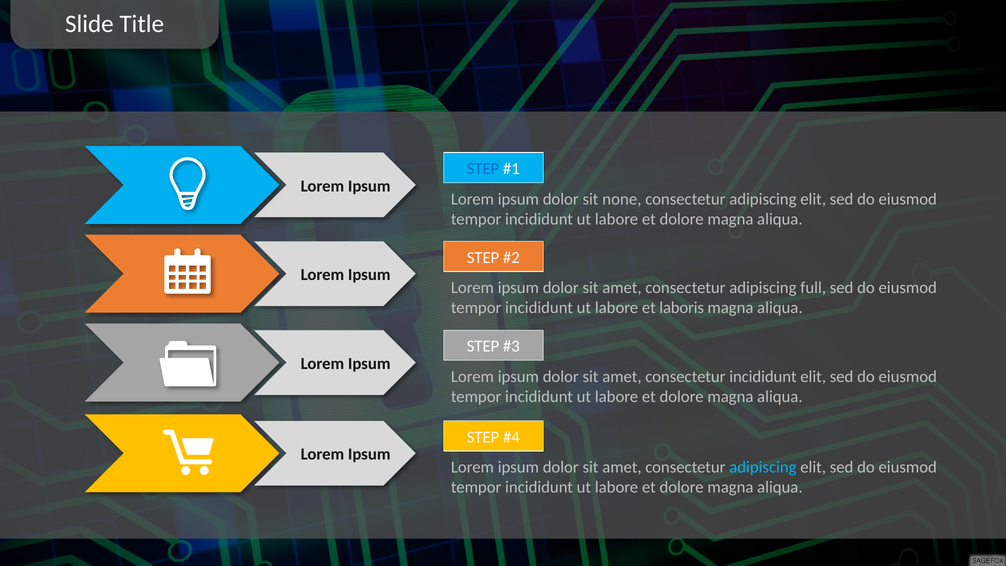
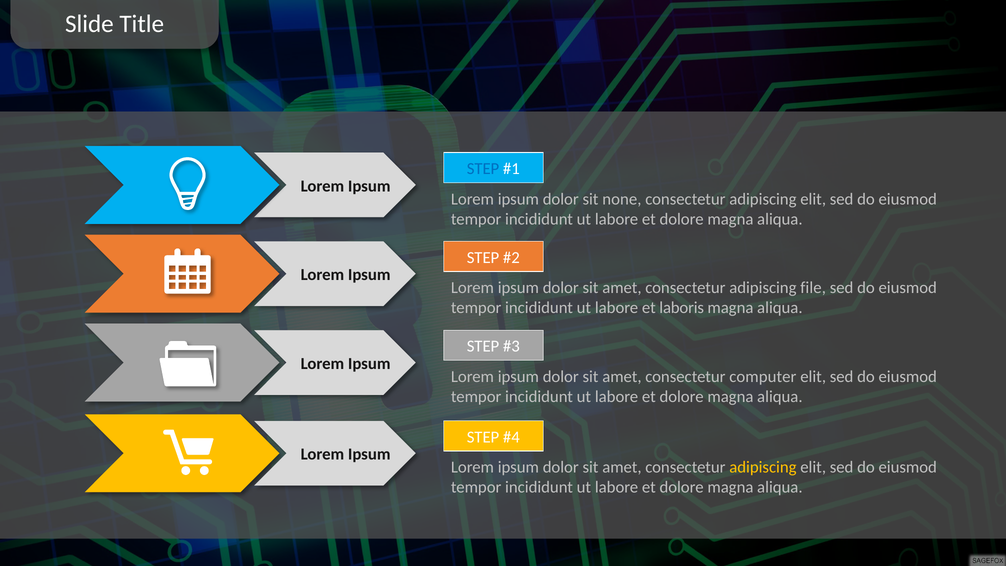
full: full -> file
consectetur incididunt: incididunt -> computer
adipiscing at (763, 467) colour: light blue -> yellow
